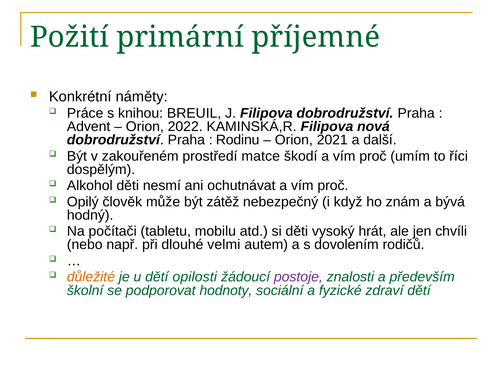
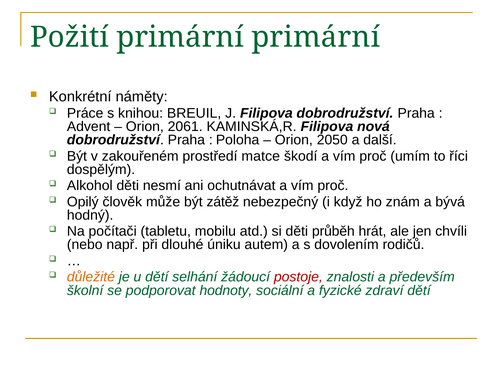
primární příjemné: příjemné -> primární
2022: 2022 -> 2061
Rodinu: Rodinu -> Poloha
2021: 2021 -> 2050
vysoký: vysoký -> průběh
velmi: velmi -> úniku
opilosti: opilosti -> selhání
postoje colour: purple -> red
